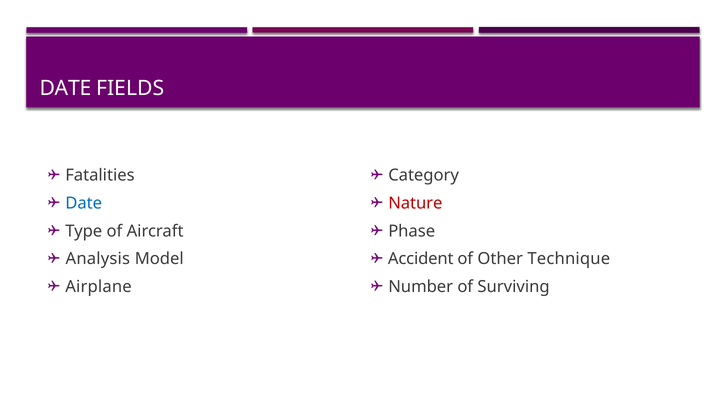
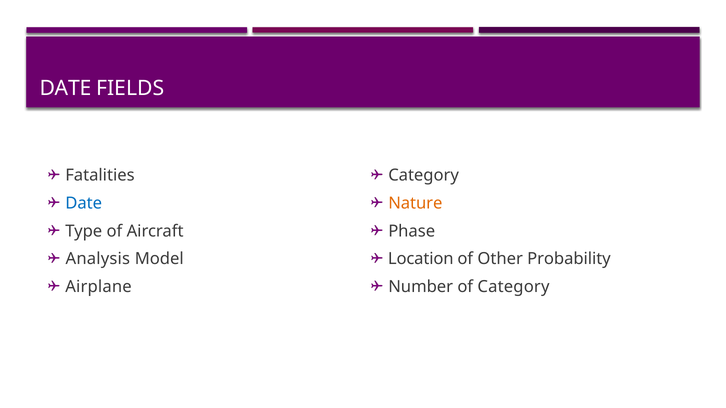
Nature colour: red -> orange
Accident: Accident -> Location
Technique: Technique -> Probability
of Surviving: Surviving -> Category
